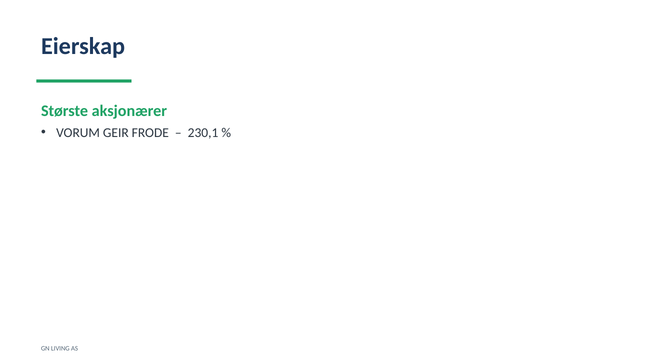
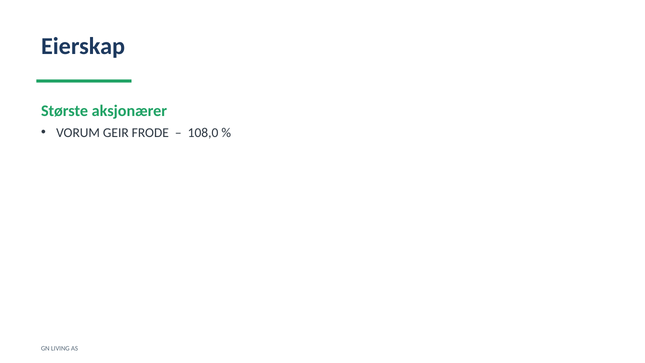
230,1: 230,1 -> 108,0
